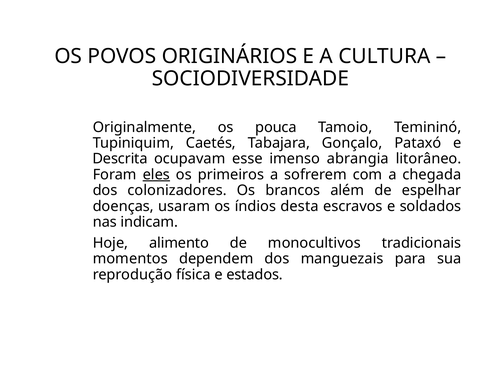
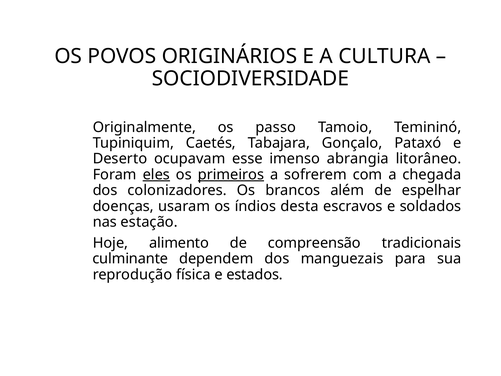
pouca: pouca -> passo
Descrita: Descrita -> Deserto
primeiros underline: none -> present
indicam: indicam -> estação
monocultivos: monocultivos -> compreensão
momentos: momentos -> culminante
